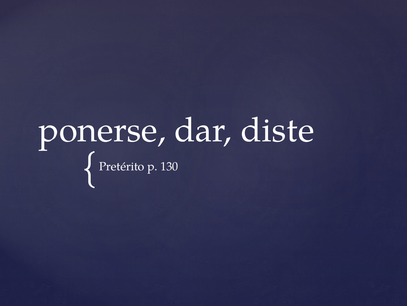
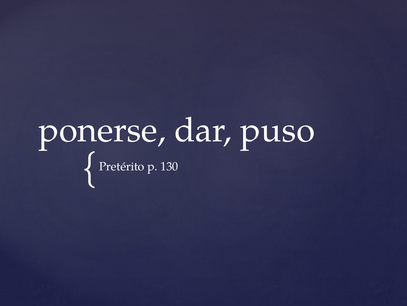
diste: diste -> puso
